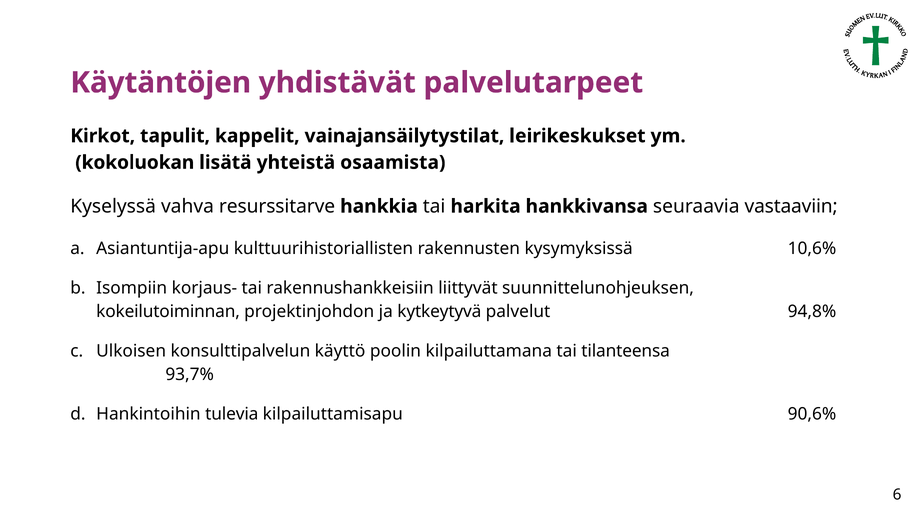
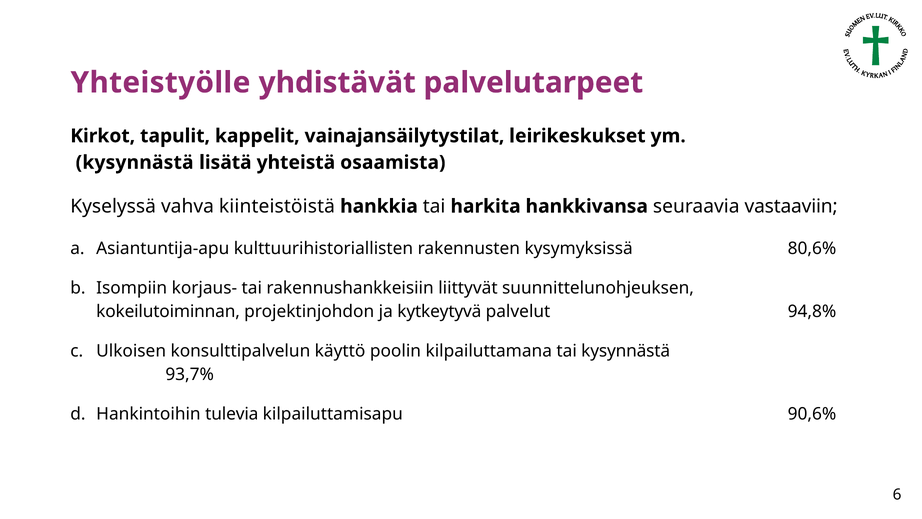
Käytäntöjen: Käytäntöjen -> Yhteistyölle
kokoluokan at (135, 162): kokoluokan -> kysynnästä
resurssitarve: resurssitarve -> kiinteistöistä
10,6%: 10,6% -> 80,6%
tai tilanteensa: tilanteensa -> kysynnästä
